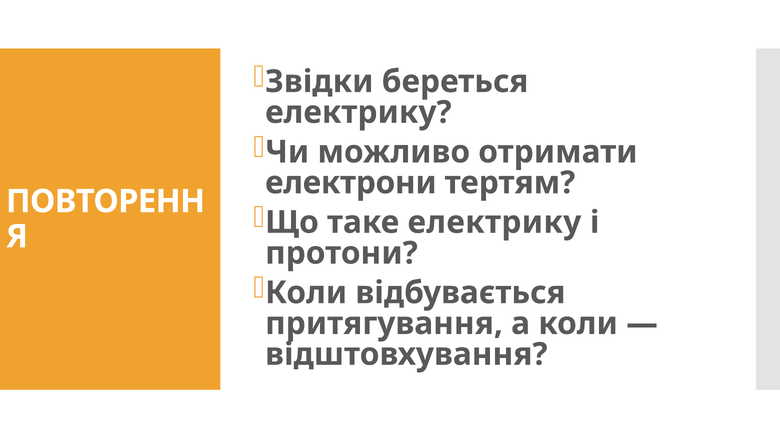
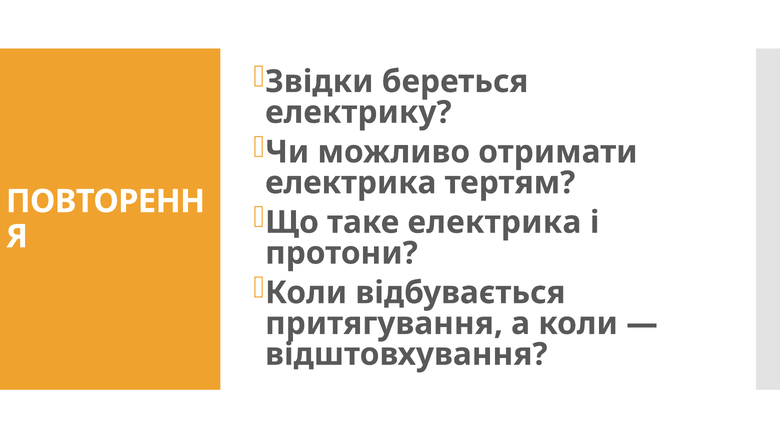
електрони at (351, 183): електрони -> електрика
таке електрику: електрику -> електрика
